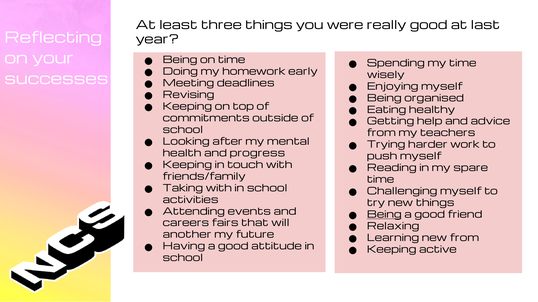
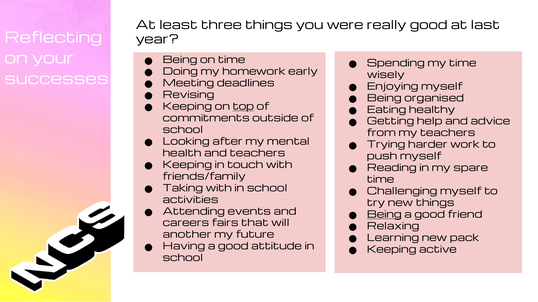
top underline: none -> present
and progress: progress -> teachers
new from: from -> pack
